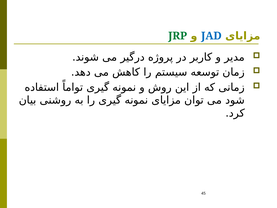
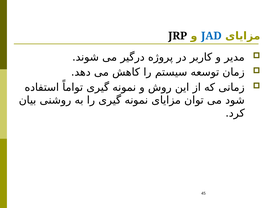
JRP colour: green -> black
